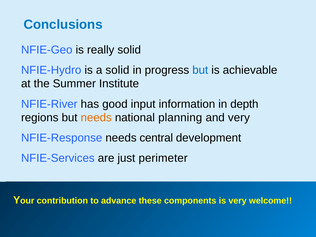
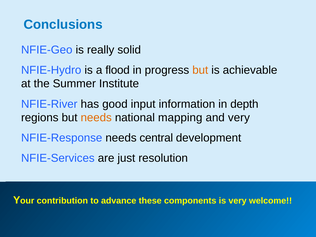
a solid: solid -> flood
but at (200, 70) colour: blue -> orange
planning: planning -> mapping
perimeter: perimeter -> resolution
